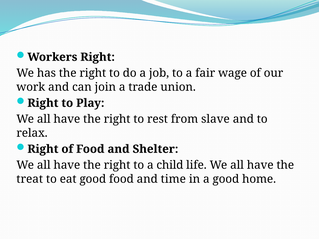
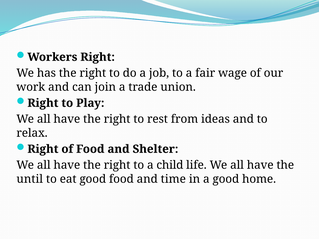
slave: slave -> ideas
treat: treat -> until
